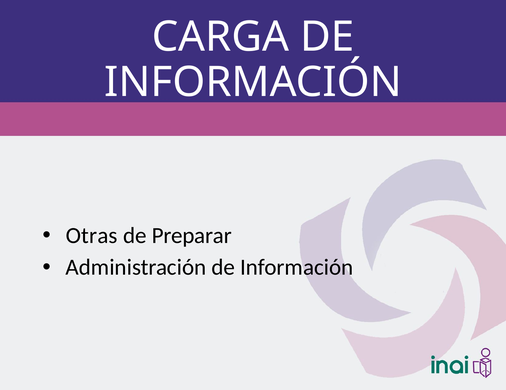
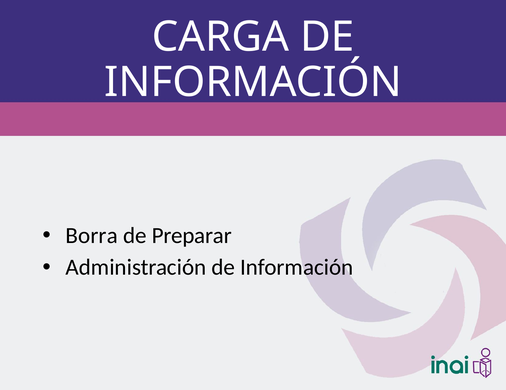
Otras: Otras -> Borra
